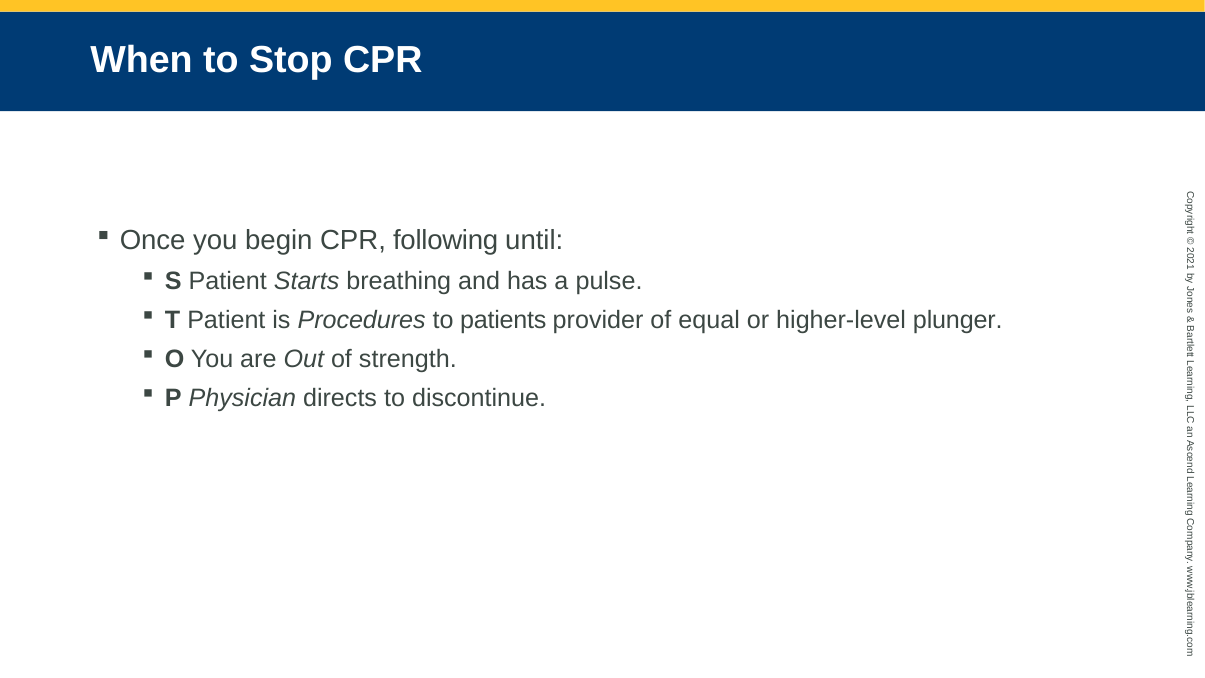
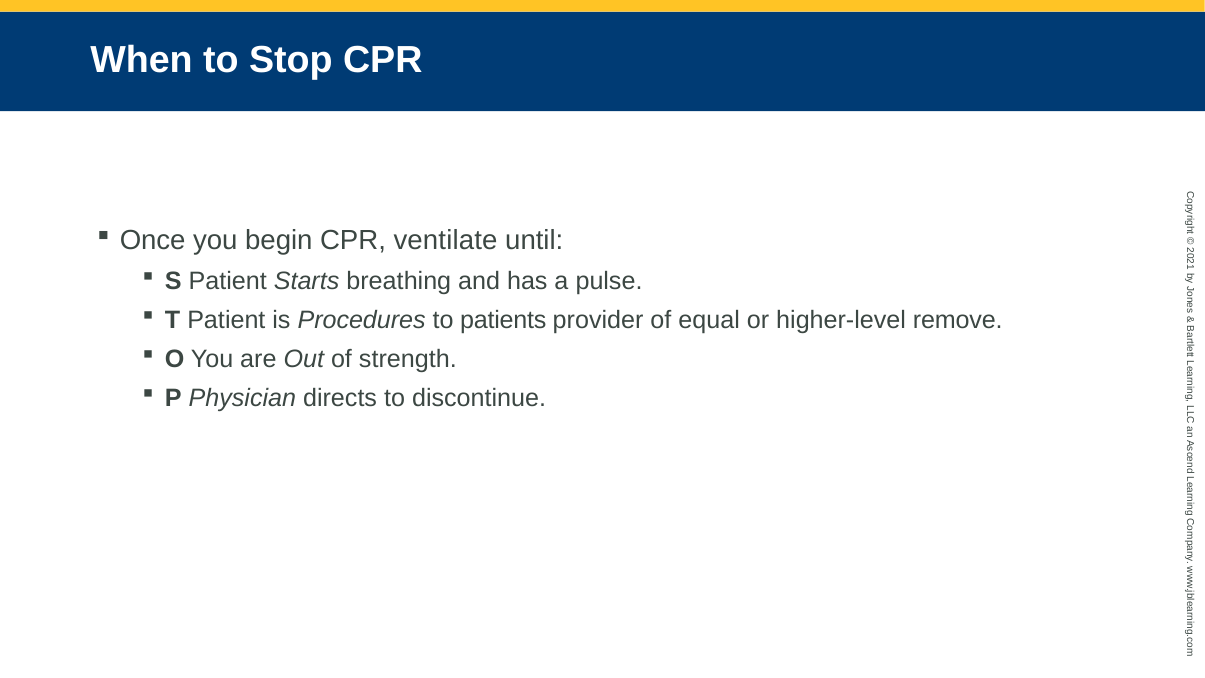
following: following -> ventilate
plunger: plunger -> remove
